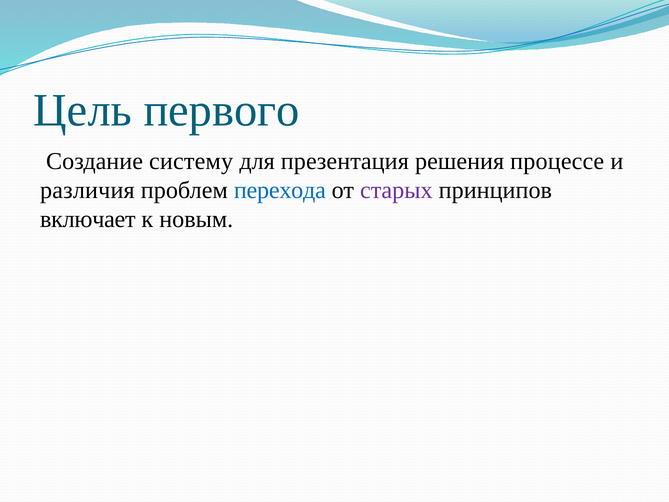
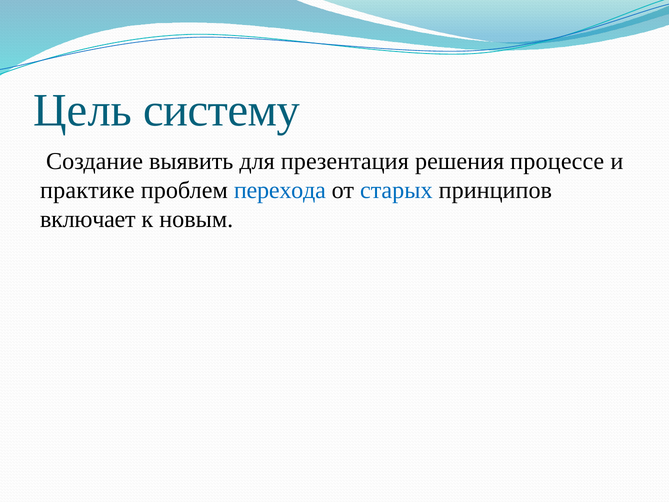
первого: первого -> систему
систему: систему -> выявить
различия: различия -> практике
старых colour: purple -> blue
